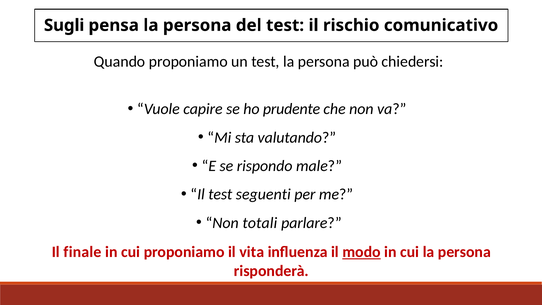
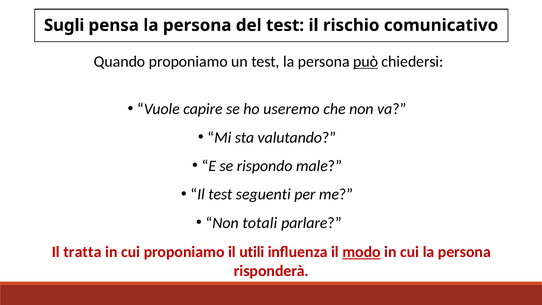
può underline: none -> present
prudente: prudente -> useremo
finale: finale -> tratta
vita: vita -> utili
